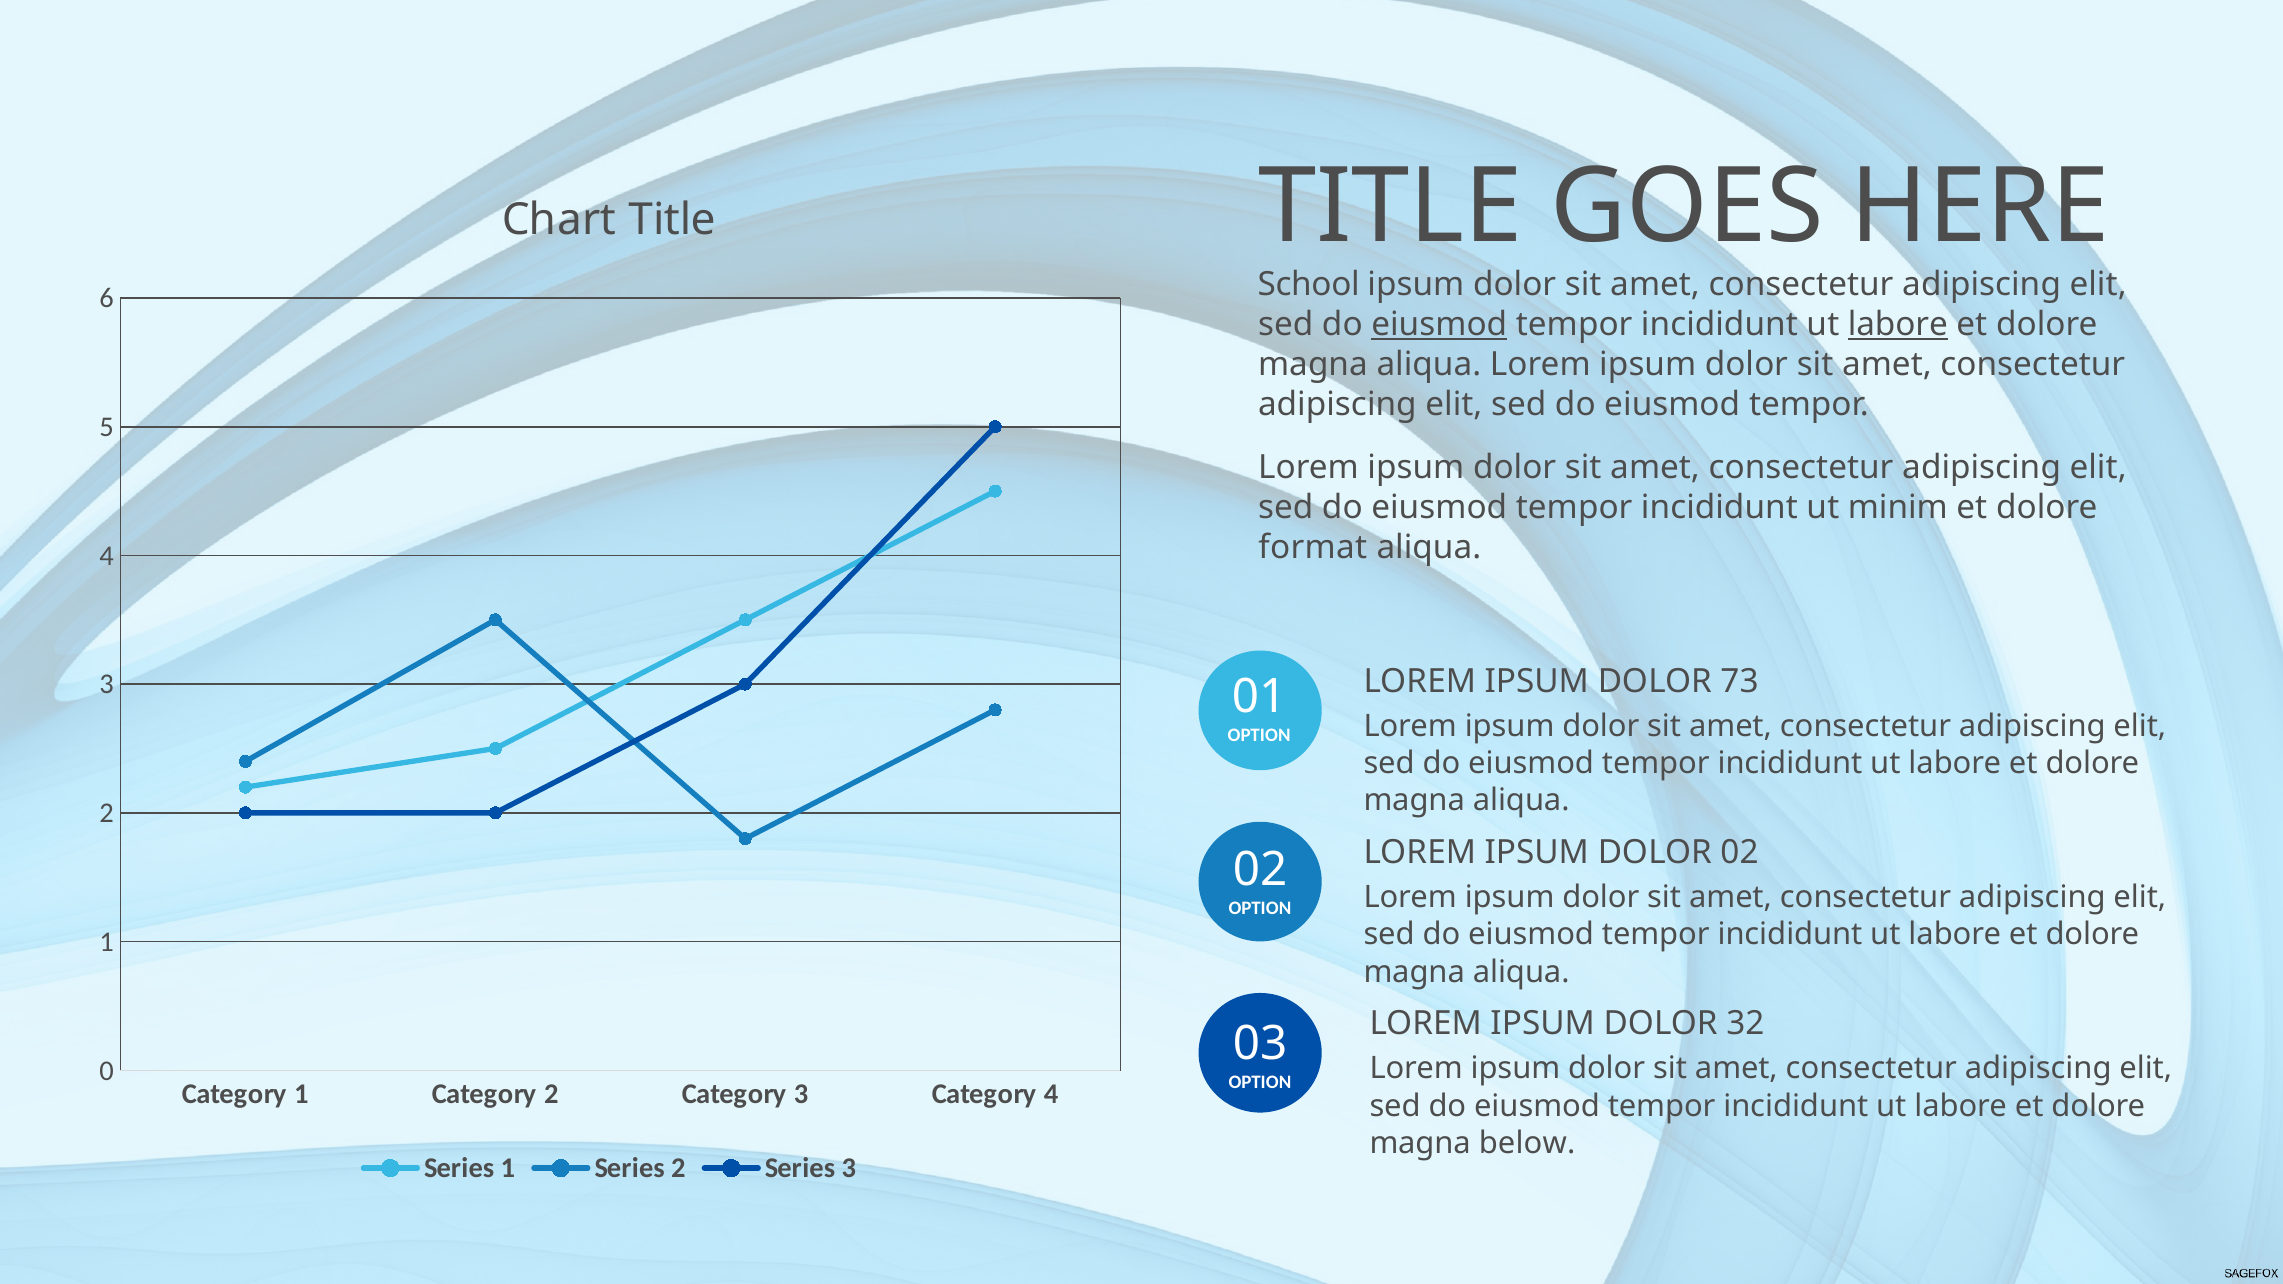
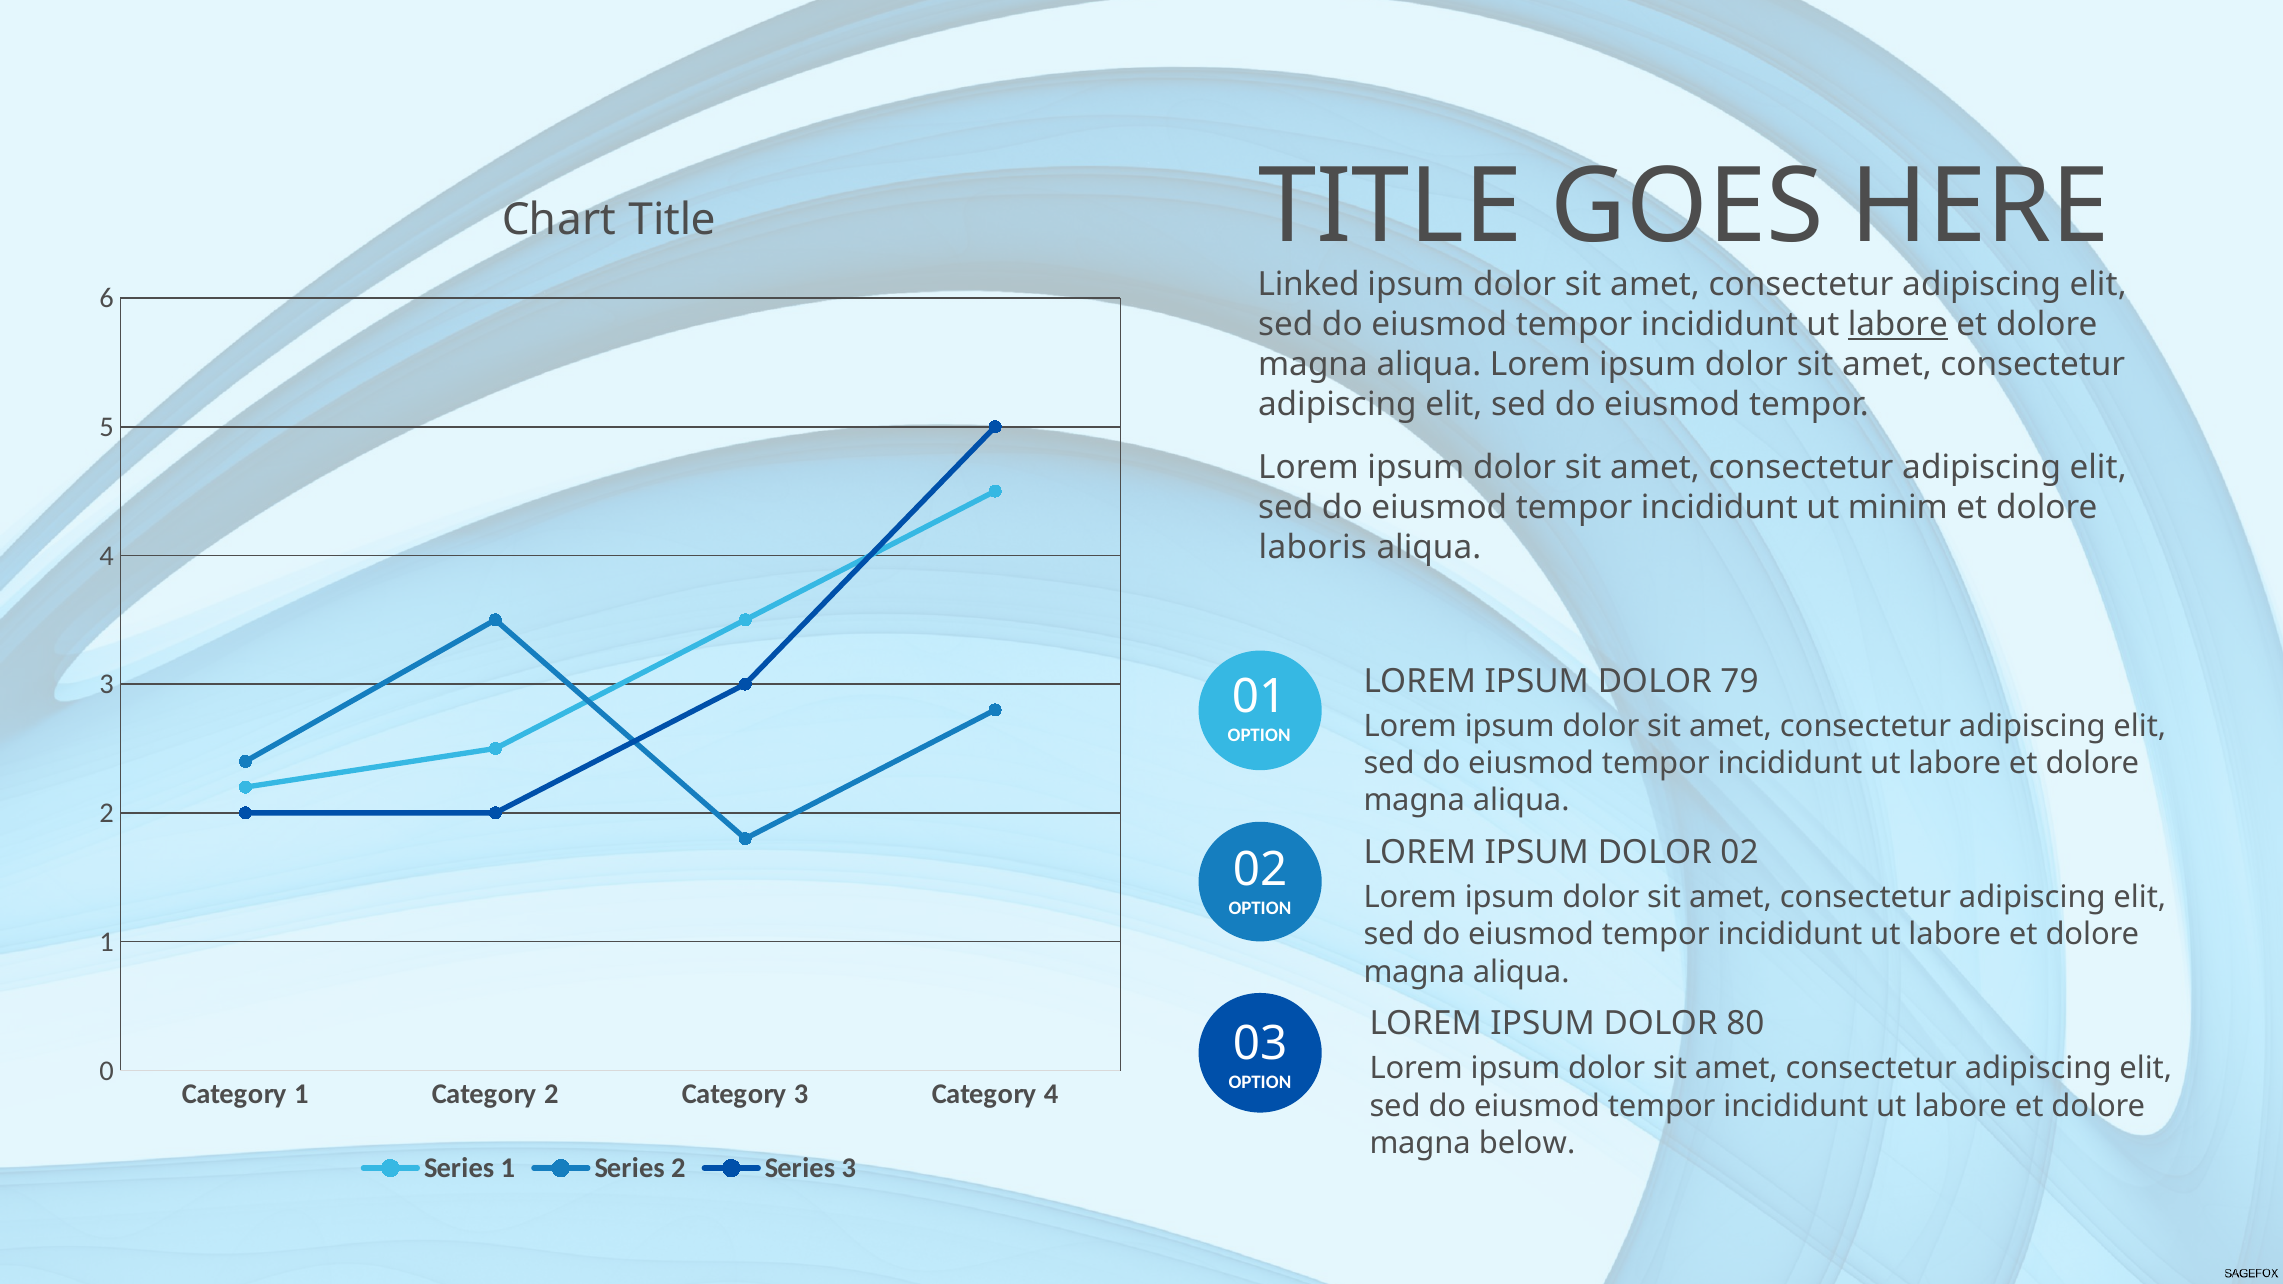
School: School -> Linked
eiusmod at (1439, 325) underline: present -> none
format: format -> laboris
73: 73 -> 79
32: 32 -> 80
